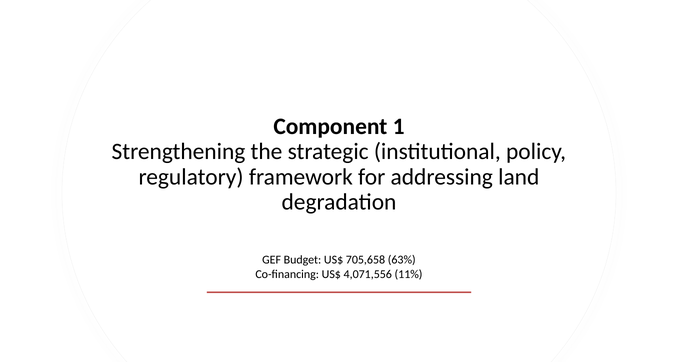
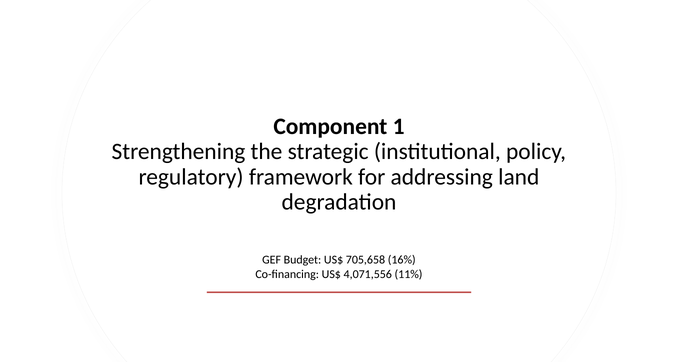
63%: 63% -> 16%
